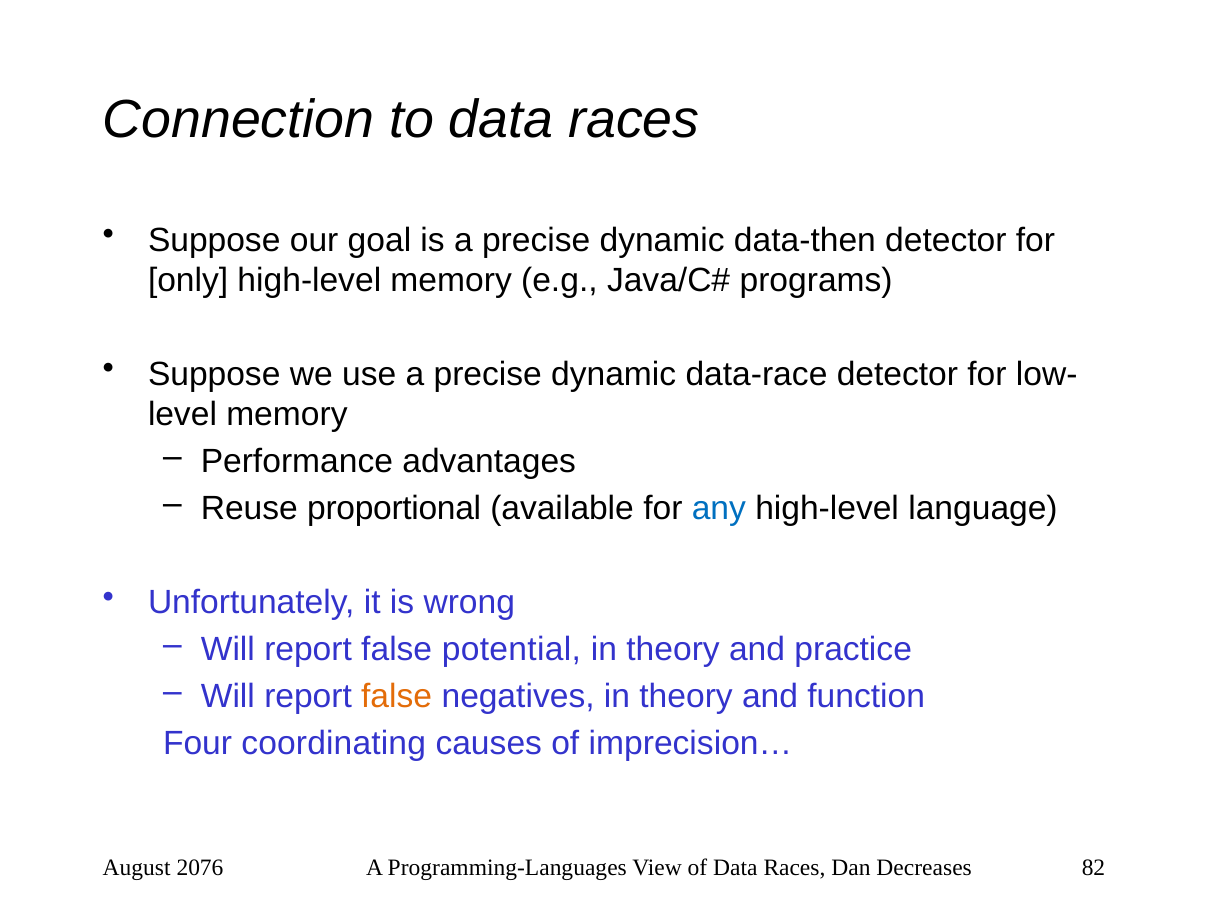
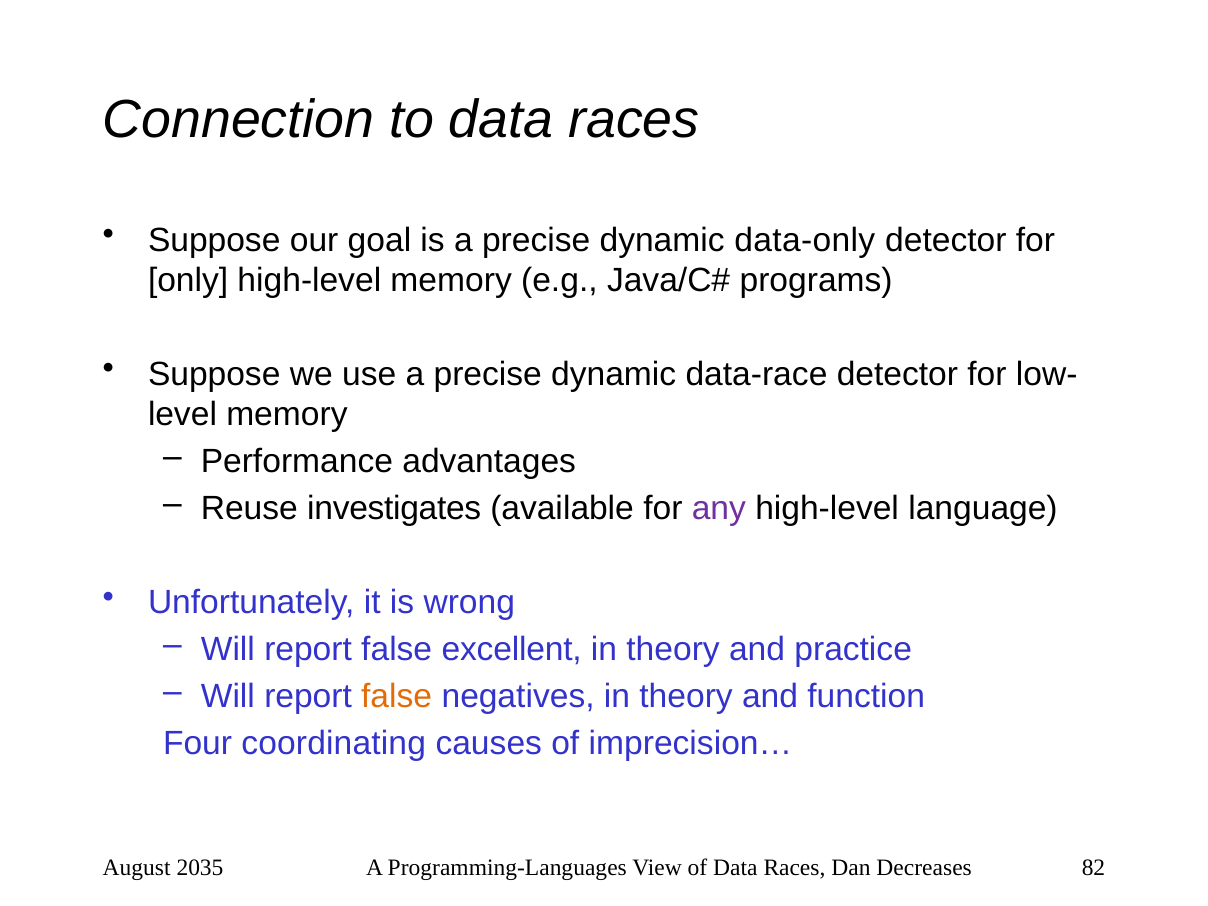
data-then: data-then -> data-only
proportional: proportional -> investigates
any colour: blue -> purple
potential: potential -> excellent
2076: 2076 -> 2035
